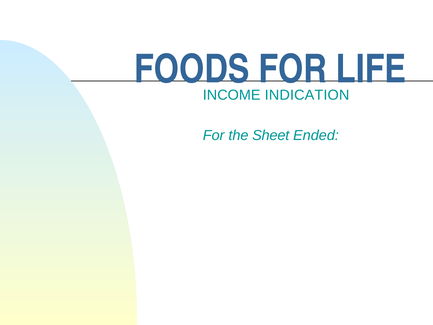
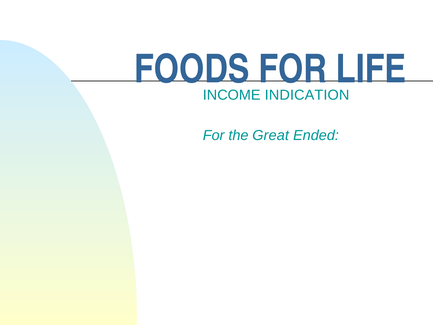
Sheet: Sheet -> Great
